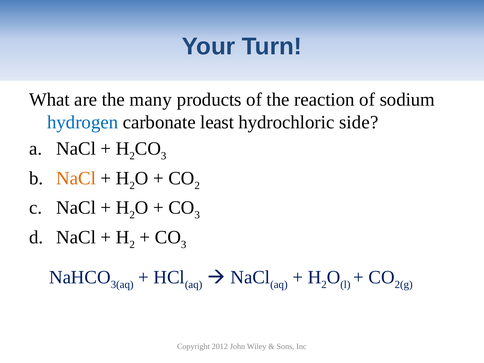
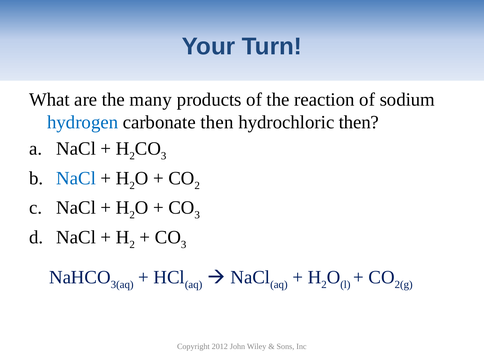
carbonate least: least -> then
hydrochloric side: side -> then
NaCl at (76, 178) colour: orange -> blue
